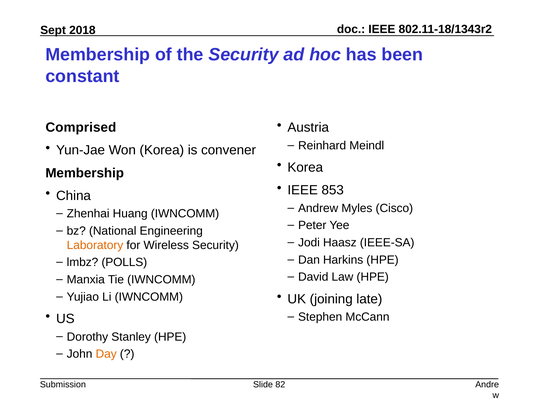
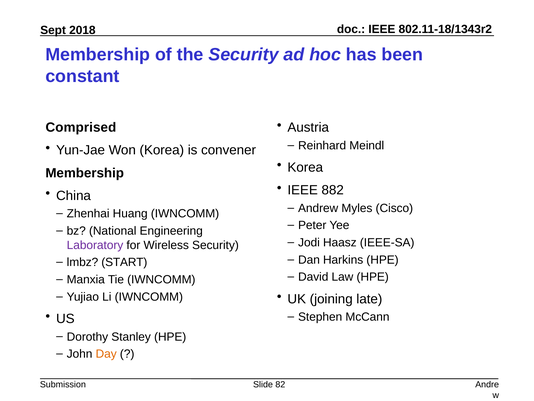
853: 853 -> 882
Laboratory colour: orange -> purple
POLLS: POLLS -> START
